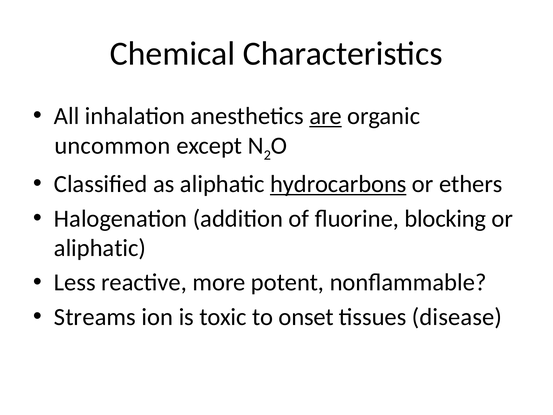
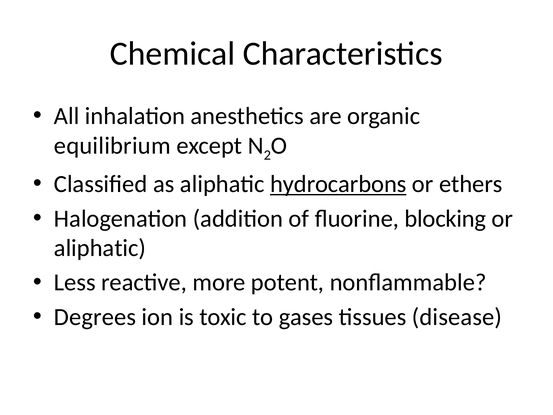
are underline: present -> none
uncommon: uncommon -> equilibrium
Streams: Streams -> Degrees
onset: onset -> gases
